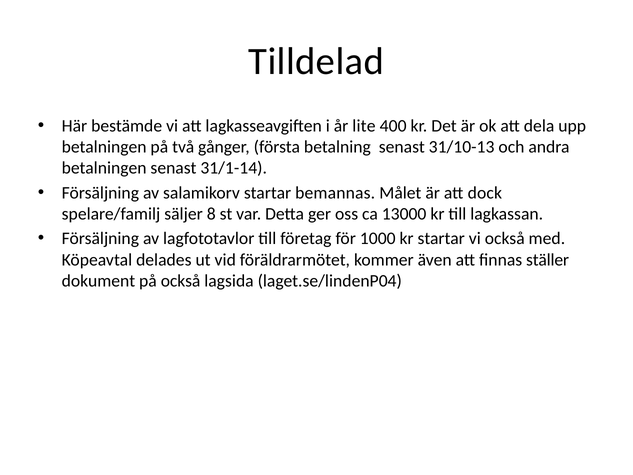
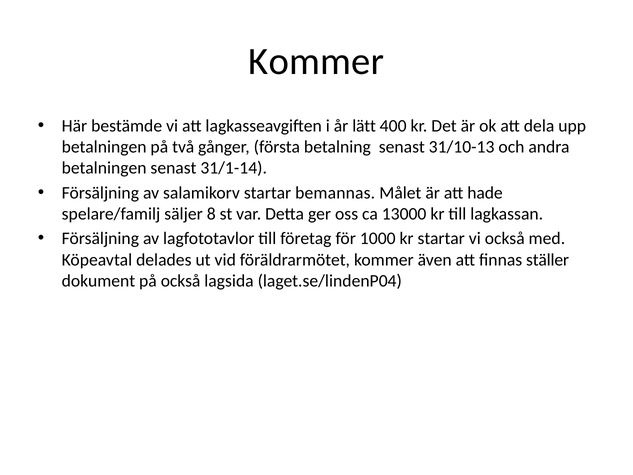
Tilldelad at (316, 61): Tilldelad -> Kommer
lite: lite -> lätt
dock: dock -> hade
